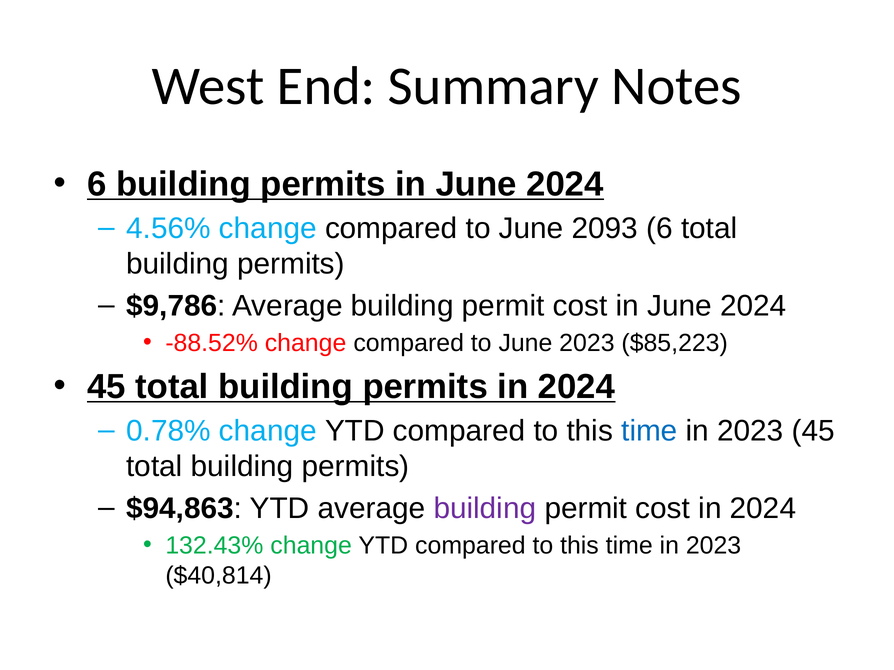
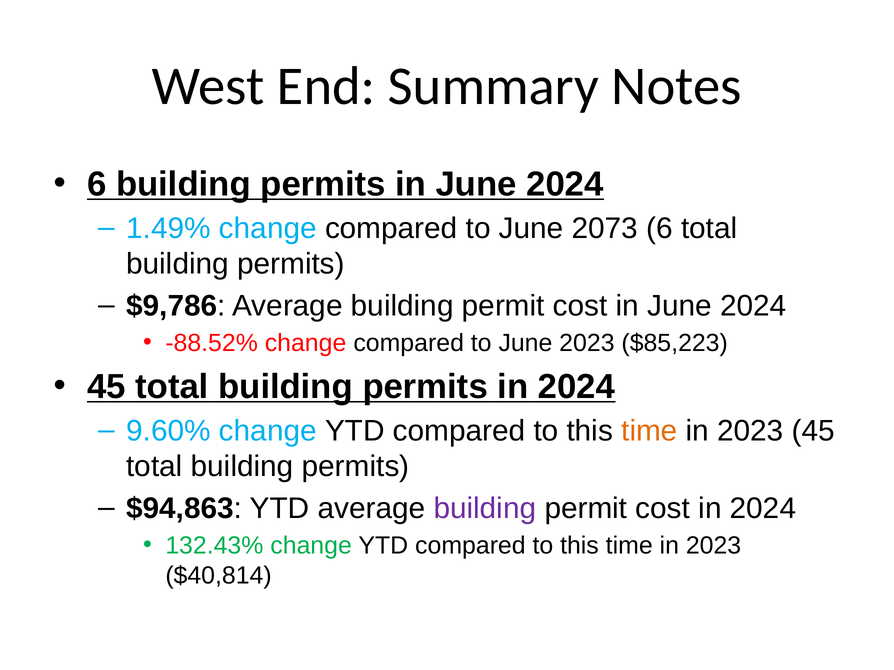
4.56%: 4.56% -> 1.49%
2093: 2093 -> 2073
0.78%: 0.78% -> 9.60%
time at (649, 431) colour: blue -> orange
